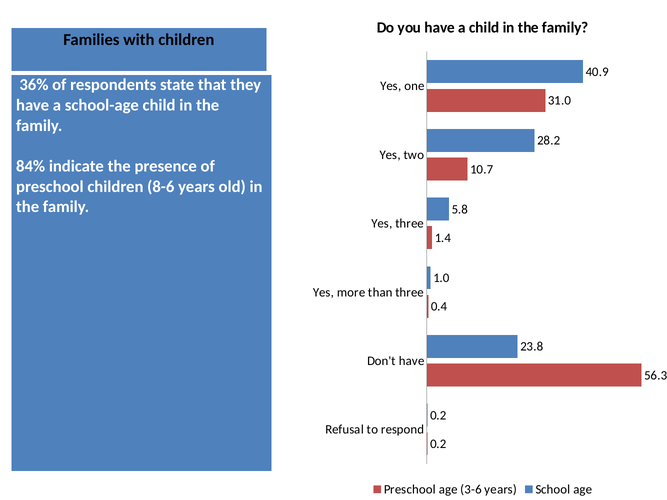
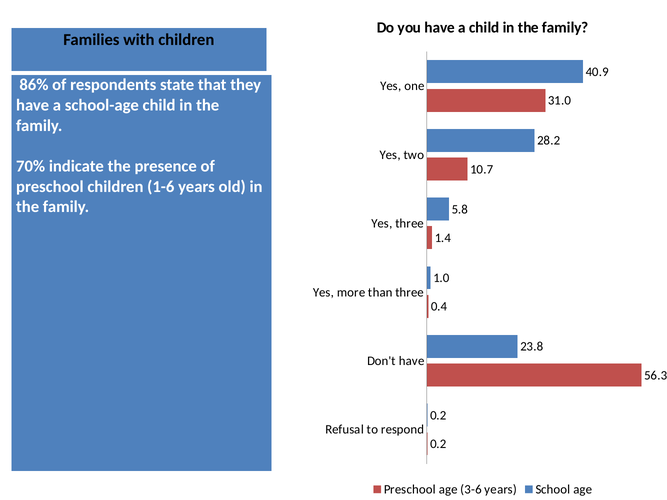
36%: 36% -> 86%
84%: 84% -> 70%
8-6: 8-6 -> 1-6
